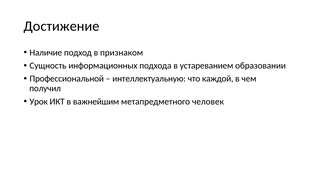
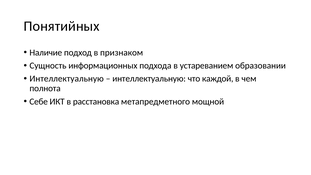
Достижение: Достижение -> Понятийных
Профессиональной at (67, 79): Профессиональной -> Интеллектуальную
получил: получил -> полнота
Урок: Урок -> Себе
важнейшим: важнейшим -> расстановка
человек: человек -> мощной
